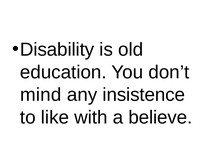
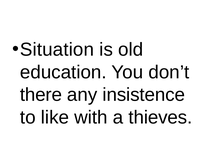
Disability: Disability -> Situation
mind: mind -> there
believe: believe -> thieves
